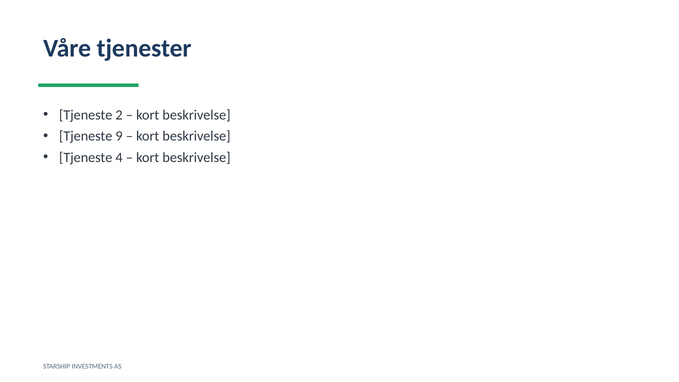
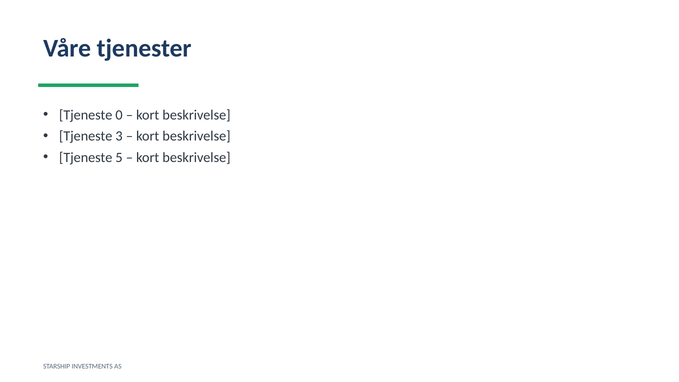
2: 2 -> 0
9: 9 -> 3
4: 4 -> 5
